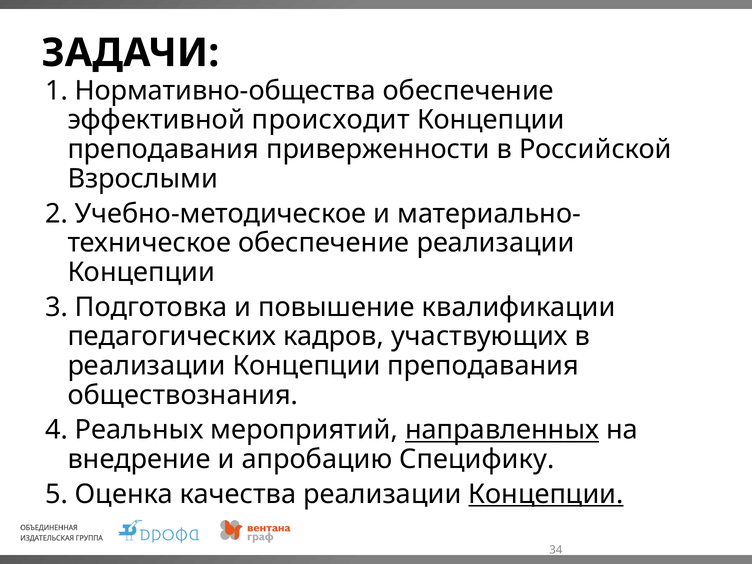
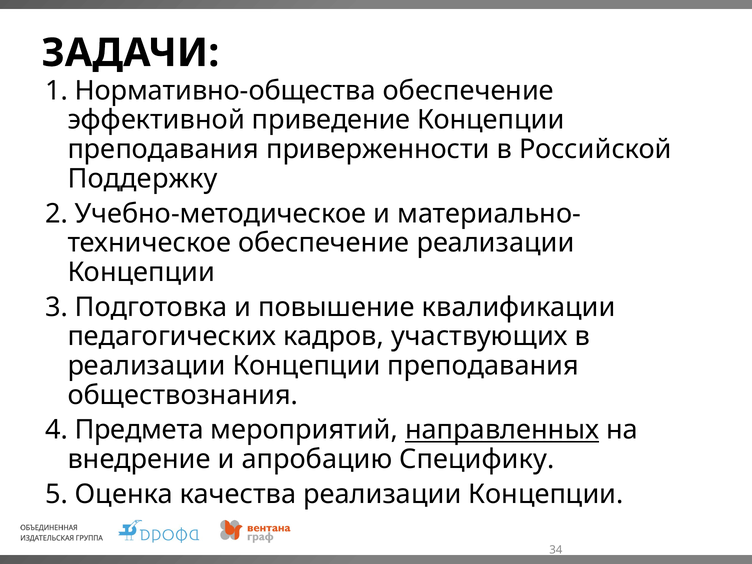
происходит: происходит -> приведение
Взрослыми: Взрослыми -> Поддержку
Реальных: Реальных -> Предмета
Концепции at (546, 494) underline: present -> none
